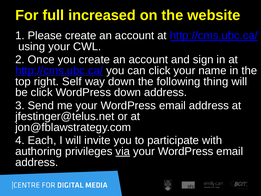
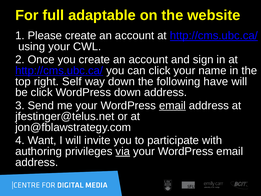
increased: increased -> adaptable
thing: thing -> have
email at (172, 105) underline: none -> present
Each: Each -> Want
